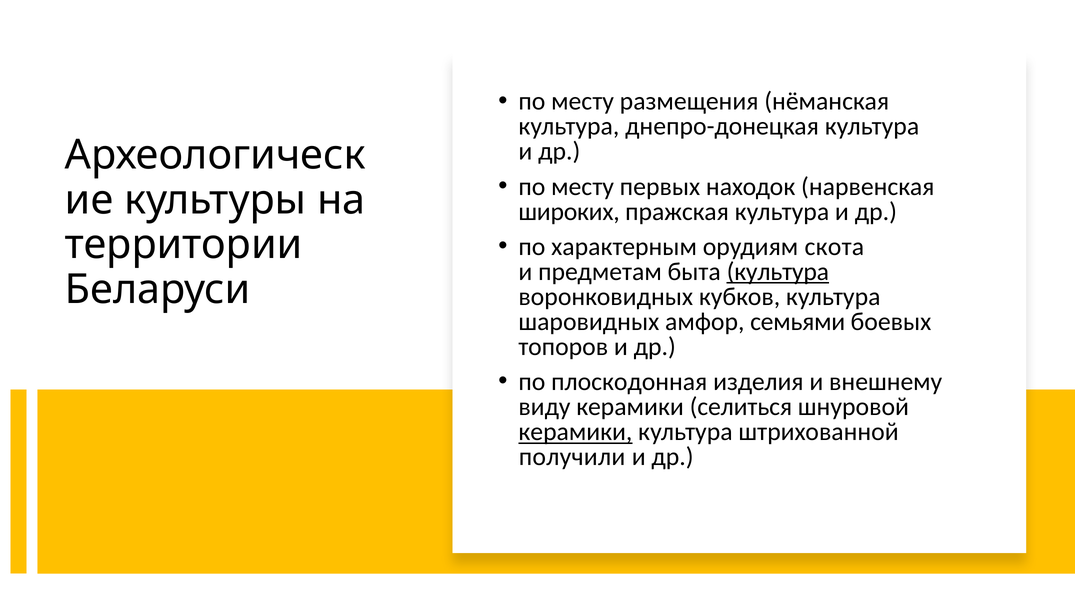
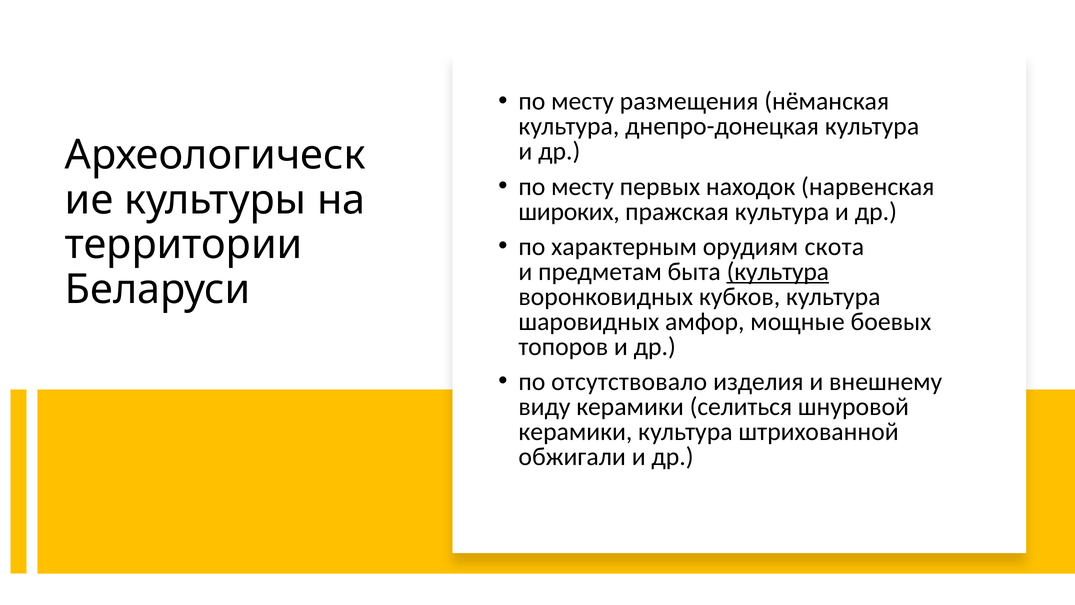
семьями: семьями -> мощные
плоскодонная: плоскодонная -> отсутствовало
керамики at (575, 432) underline: present -> none
получили: получили -> обжигали
